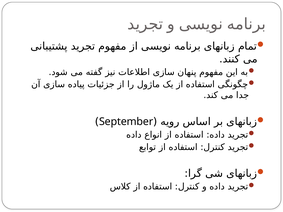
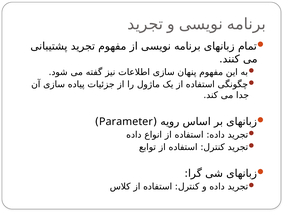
September: September -> Parameter
